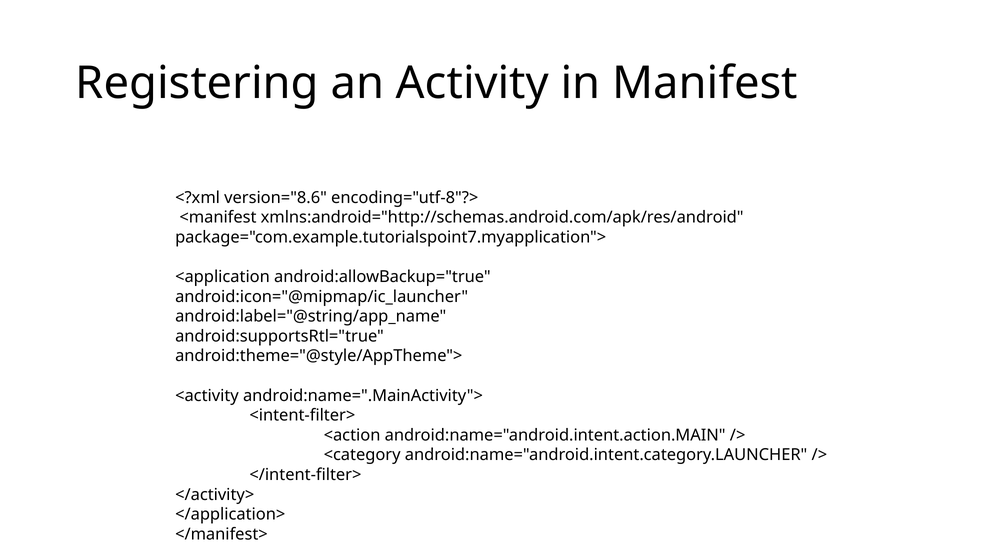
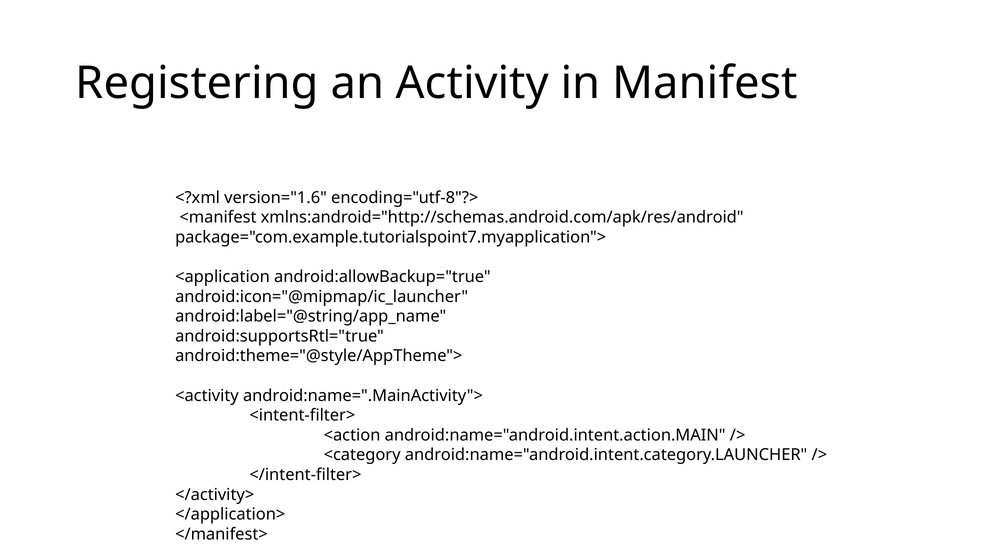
version="8.6: version="8.6 -> version="1.6
